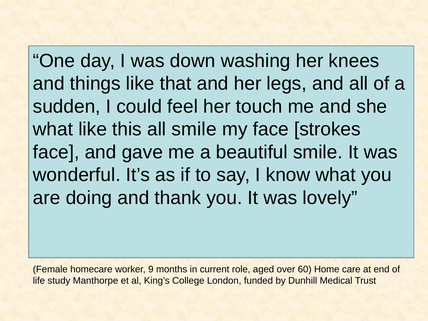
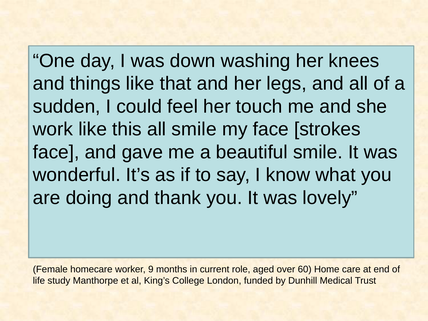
what at (53, 129): what -> work
